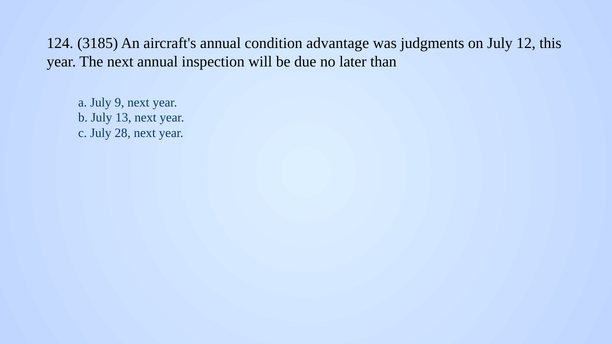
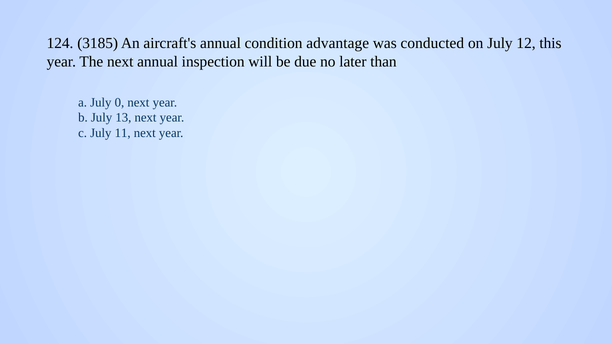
judgments: judgments -> conducted
9: 9 -> 0
28: 28 -> 11
